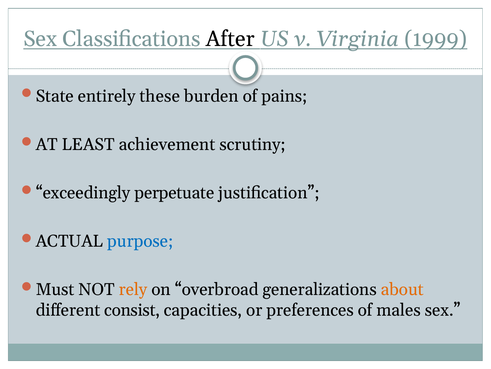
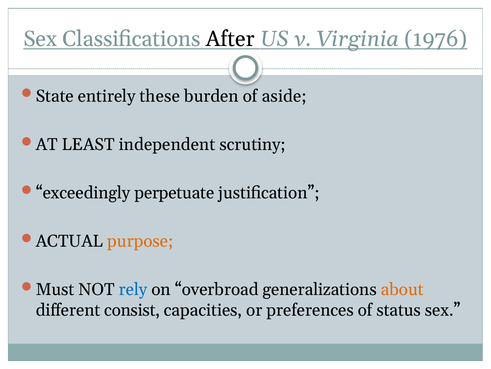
1999: 1999 -> 1976
pains: pains -> aside
achievement: achievement -> independent
purpose colour: blue -> orange
rely colour: orange -> blue
males: males -> status
